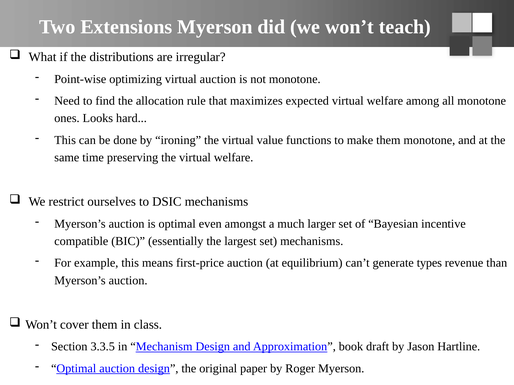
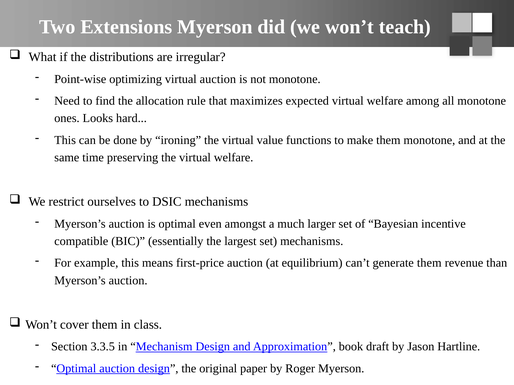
generate types: types -> them
